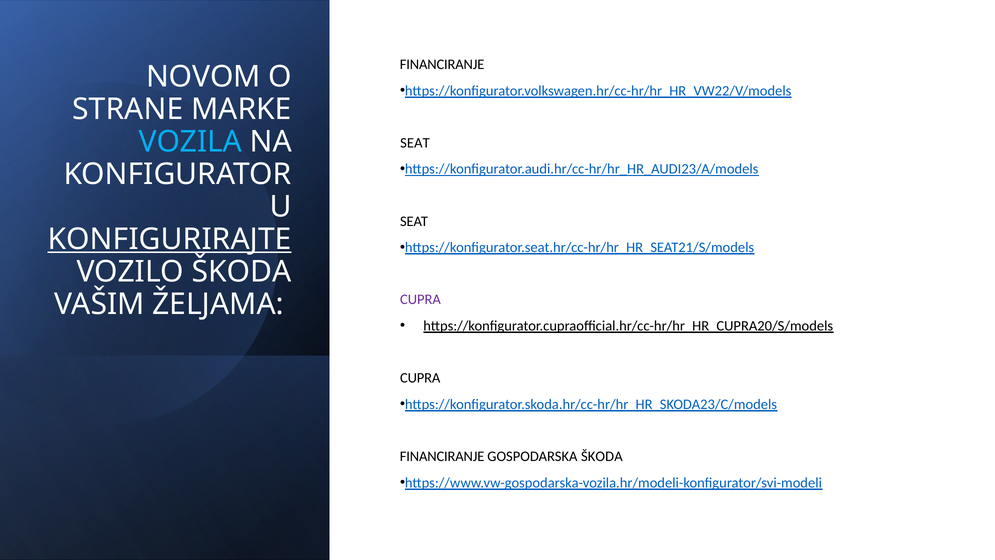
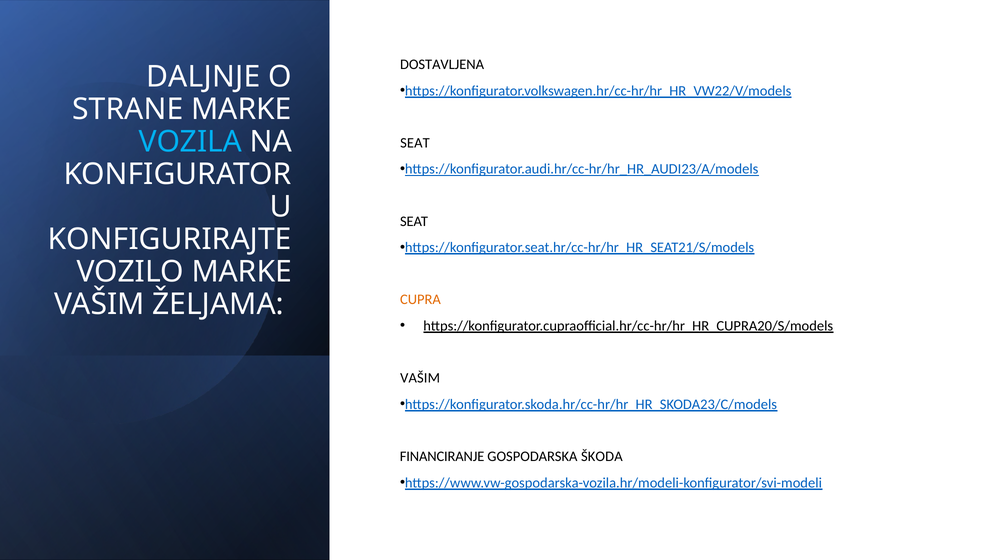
FINANCIRANJE at (442, 64): FINANCIRANJE -> DOSTAVLJENA
NOVOM: NOVOM -> DALJNJE
KONFIGURIRAJTE underline: present -> none
VOZILO ŠKODA: ŠKODA -> MARKE
CUPRA at (420, 300) colour: purple -> orange
CUPRA at (420, 378): CUPRA -> VAŠIM
